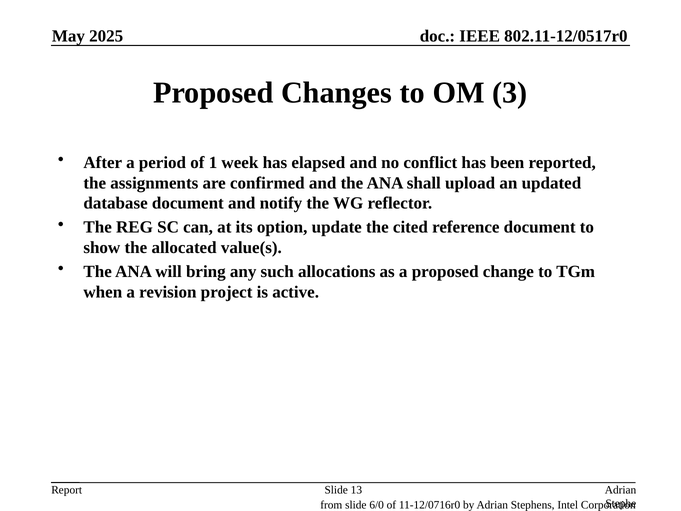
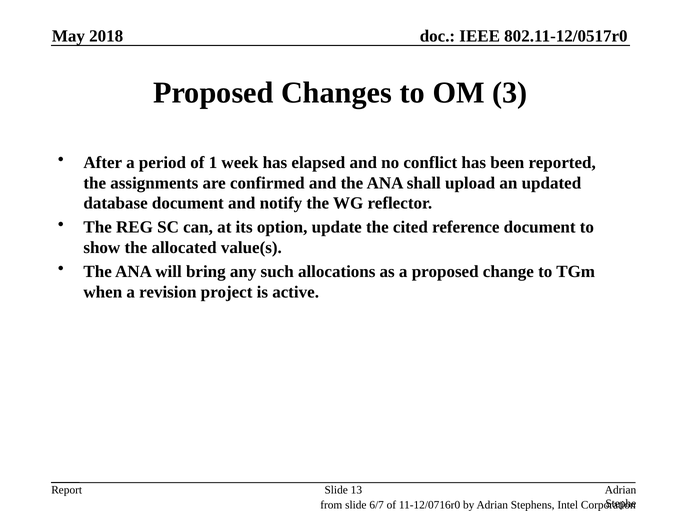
2025: 2025 -> 2018
6/0: 6/0 -> 6/7
